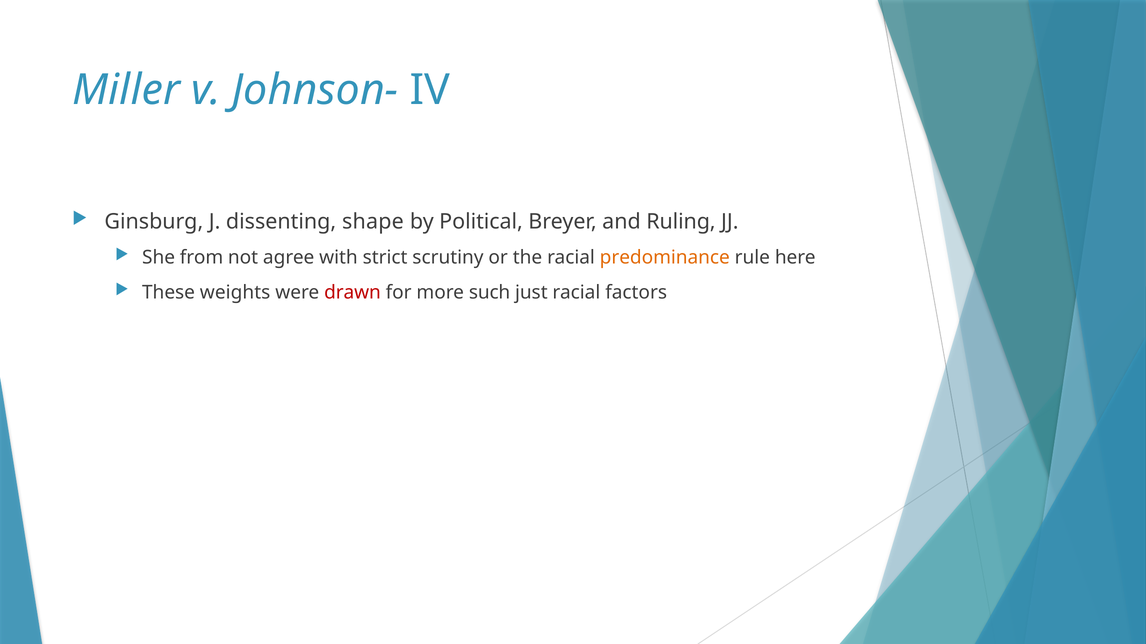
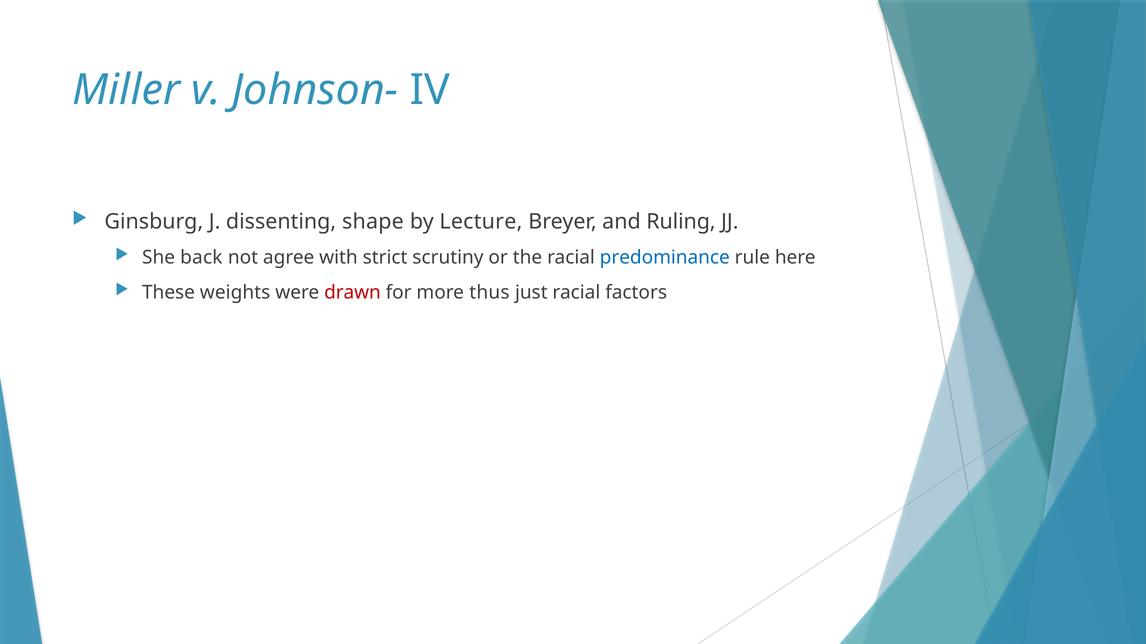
Political: Political -> Lecture
from: from -> back
predominance colour: orange -> blue
such: such -> thus
